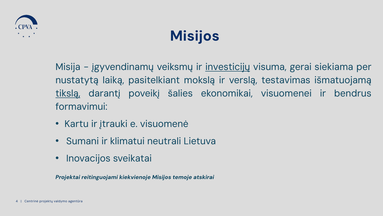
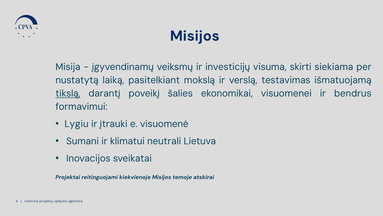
investicijų underline: present -> none
gerai: gerai -> skirti
Kartu: Kartu -> Lygiu
